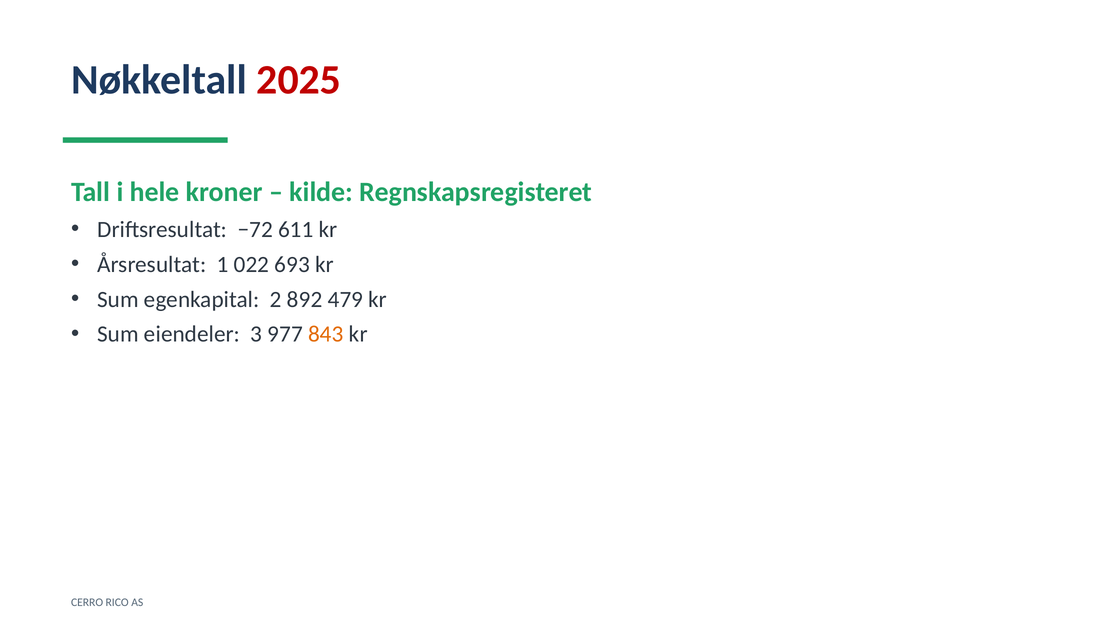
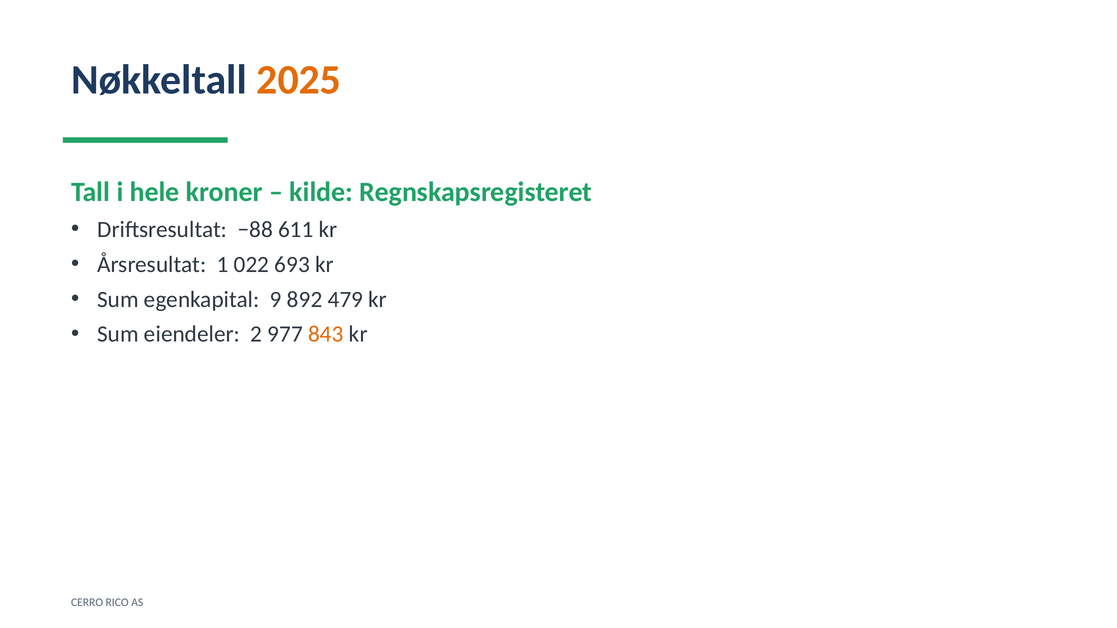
2025 colour: red -> orange
−72: −72 -> −88
2: 2 -> 9
3: 3 -> 2
